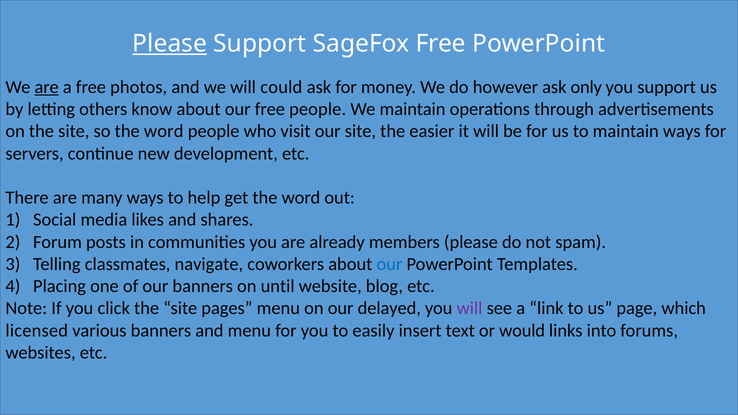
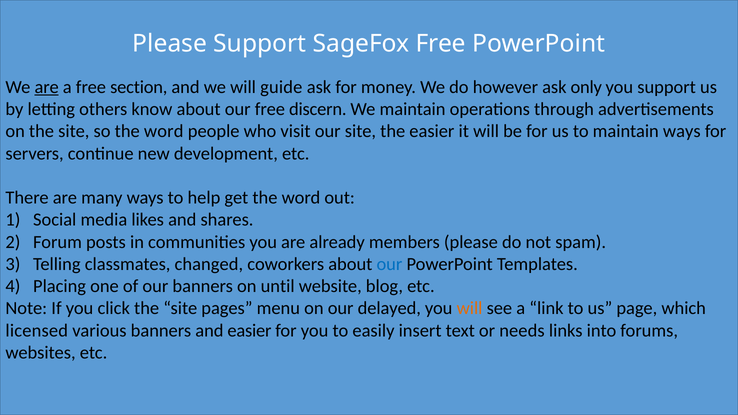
Please at (170, 44) underline: present -> none
photos: photos -> section
could: could -> guide
free people: people -> discern
navigate: navigate -> changed
will at (470, 308) colour: purple -> orange
and menu: menu -> easier
would: would -> needs
